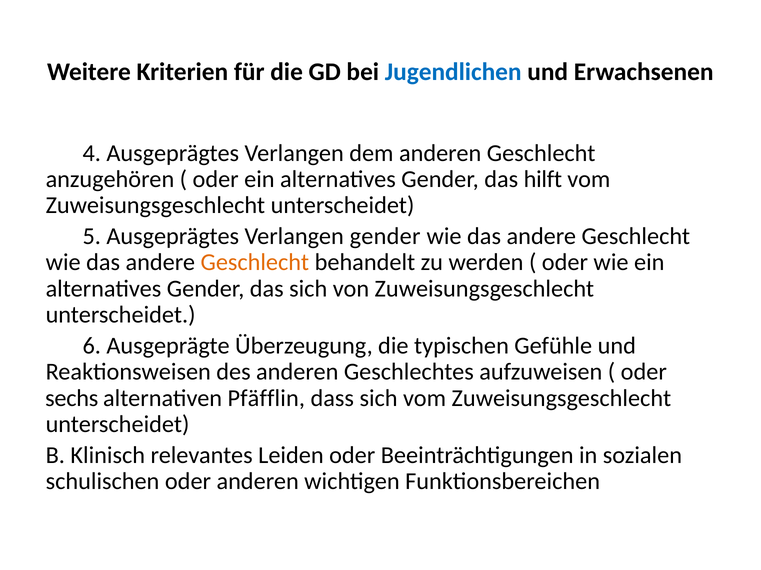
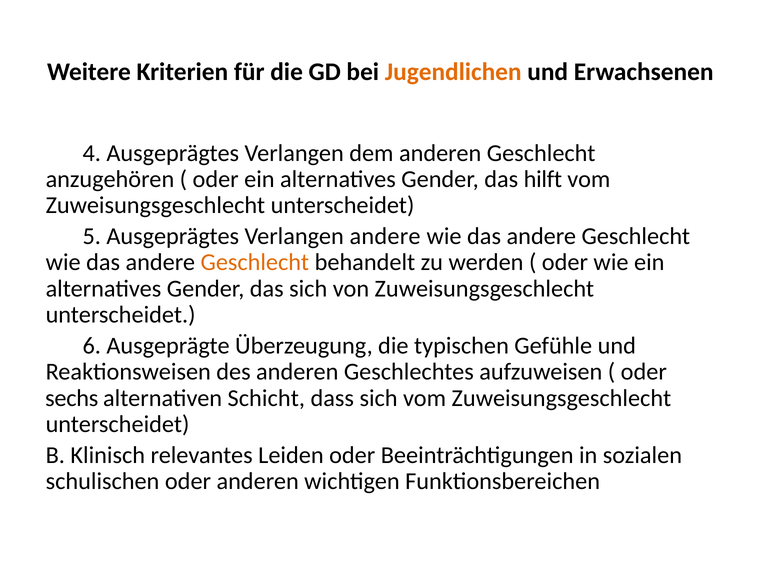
Jugendlichen colour: blue -> orange
Verlangen gender: gender -> andere
Pfäfflin: Pfäfflin -> Schicht
